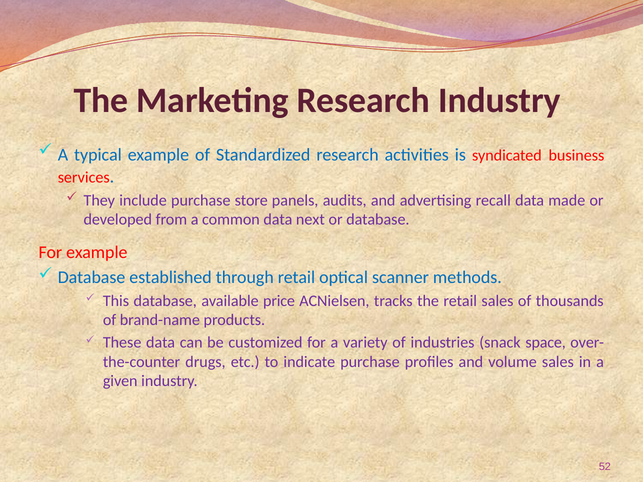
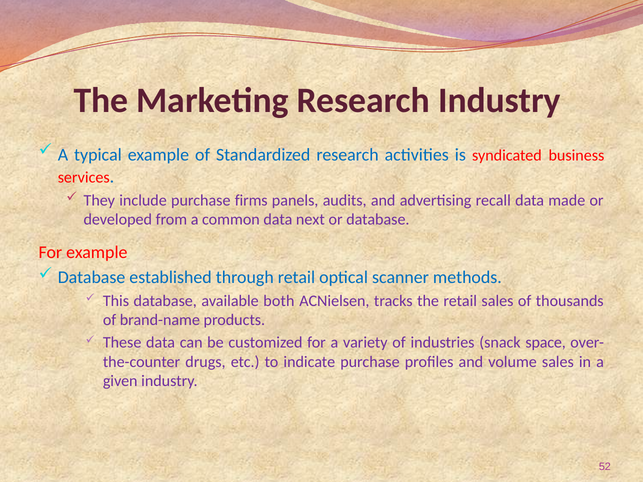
store: store -> firms
price: price -> both
